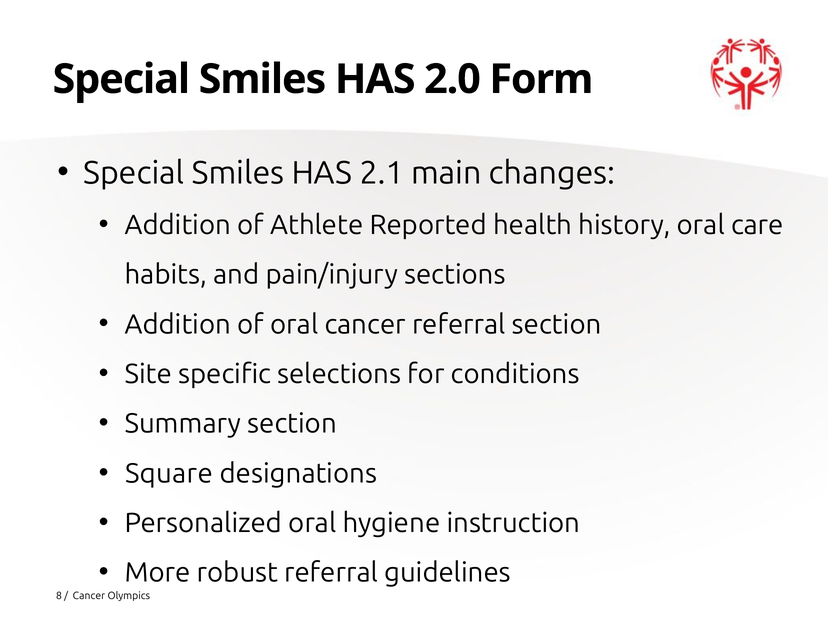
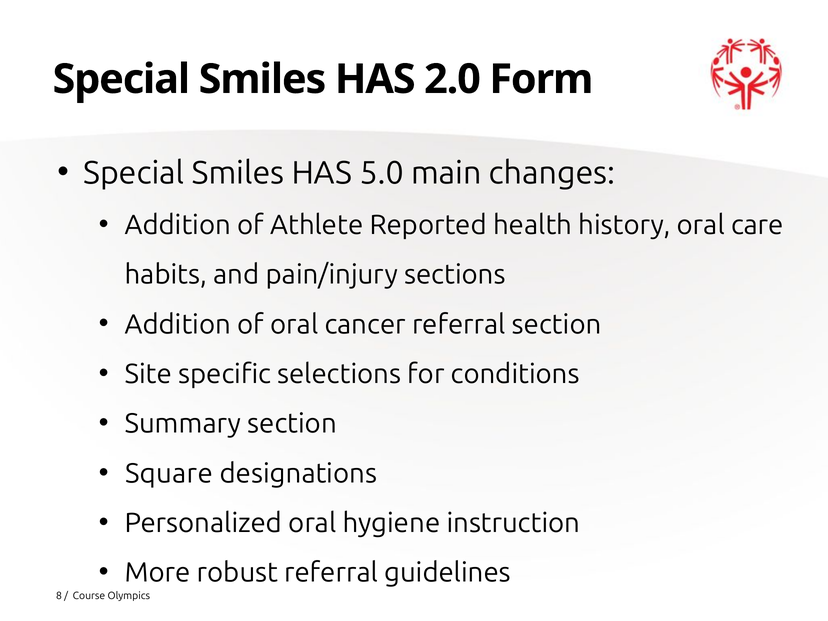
2.1: 2.1 -> 5.0
Cancer at (89, 596): Cancer -> Course
